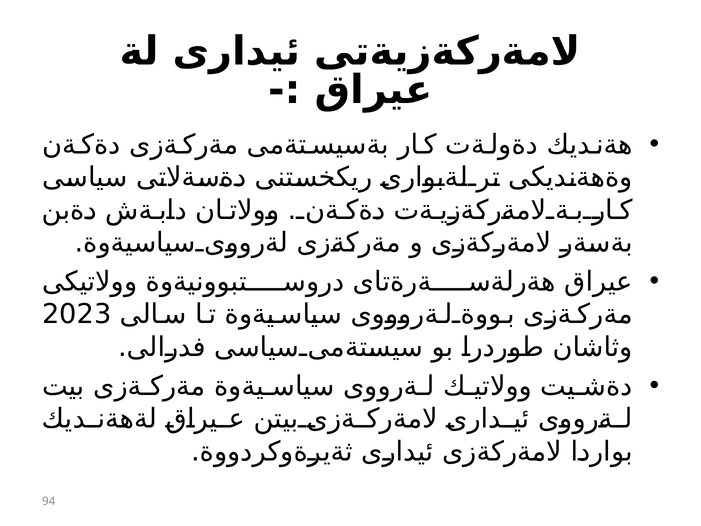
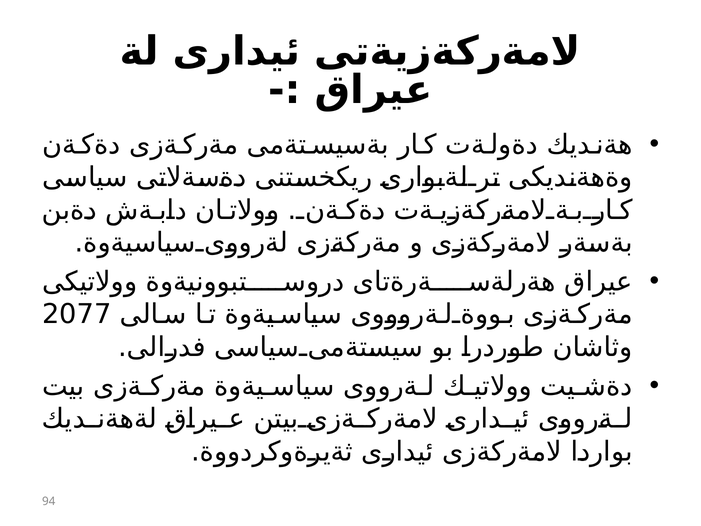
2023: 2023 -> 2077
